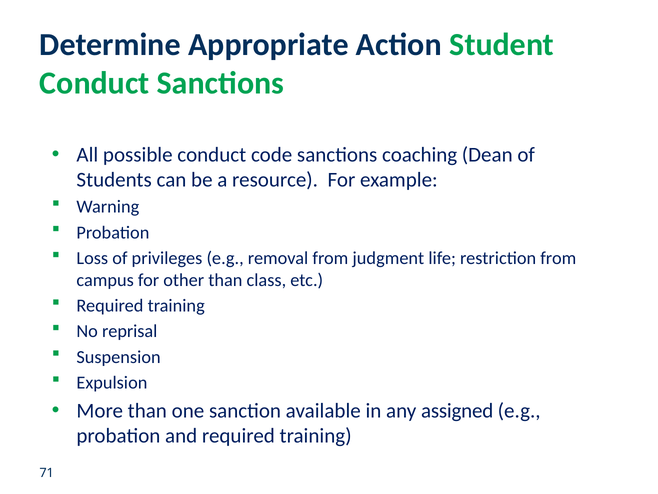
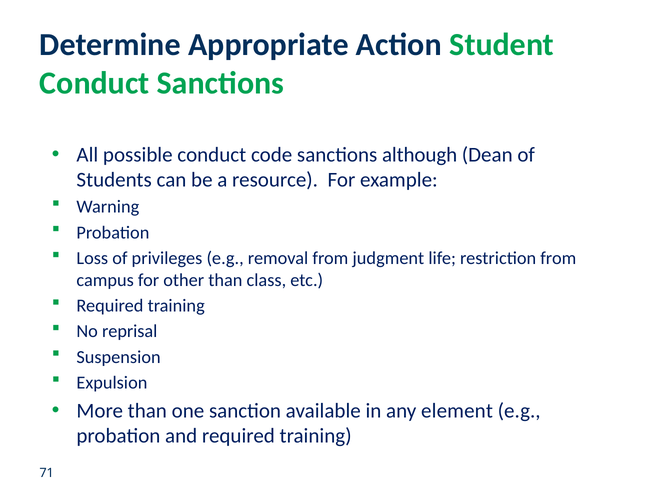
coaching: coaching -> although
assigned: assigned -> element
